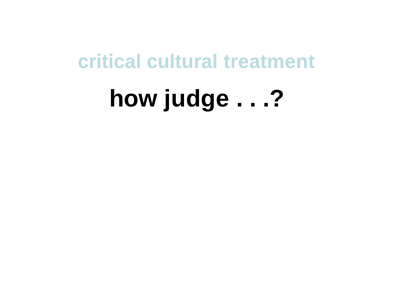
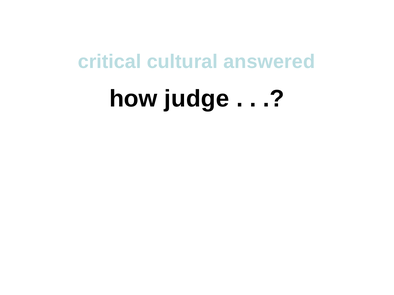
treatment: treatment -> answered
